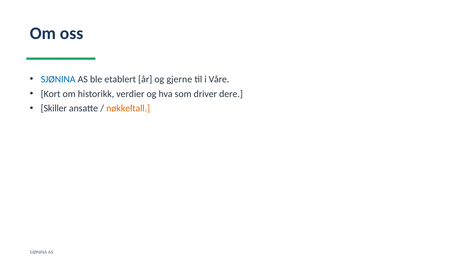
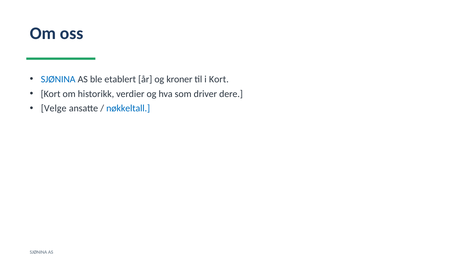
gjerne: gjerne -> kroner
i Våre: Våre -> Kort
Skiller: Skiller -> Velge
nøkkeltall colour: orange -> blue
